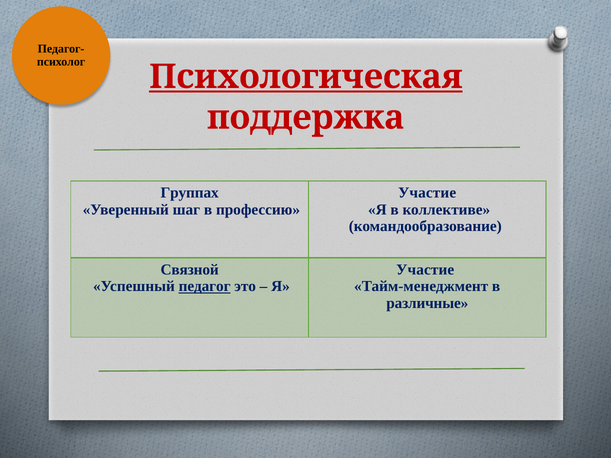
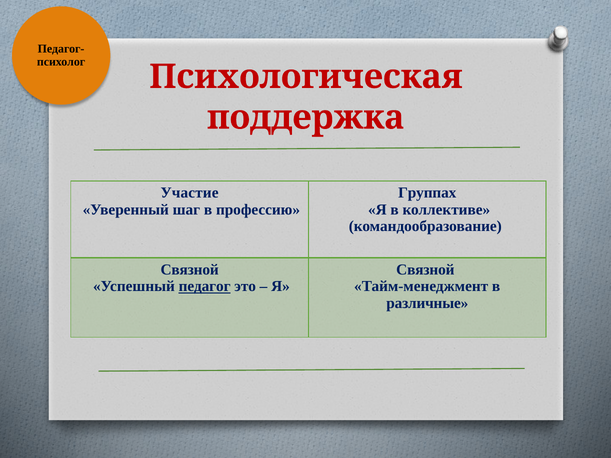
Психологическая underline: present -> none
Группах: Группах -> Участие
Участие at (427, 193): Участие -> Группах
Участие at (425, 270): Участие -> Связной
